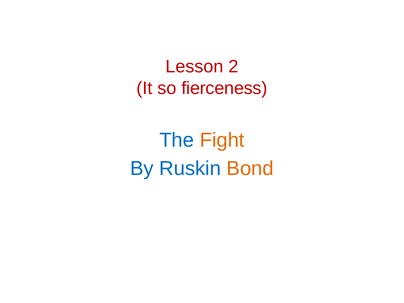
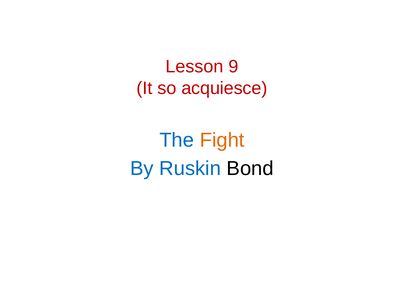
2: 2 -> 9
fierceness: fierceness -> acquiesce
Bond colour: orange -> black
